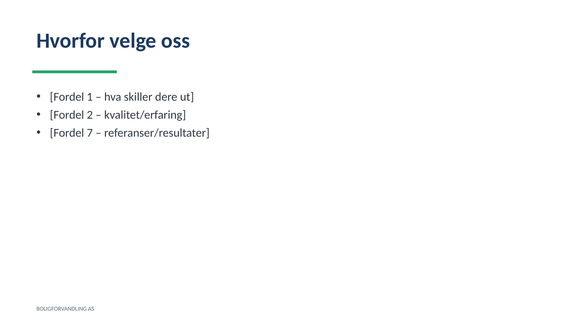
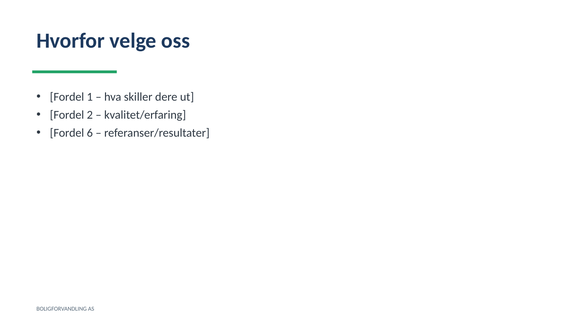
7: 7 -> 6
